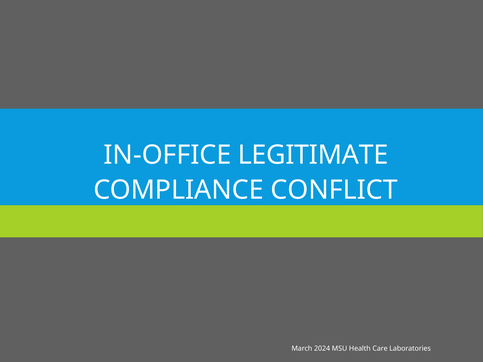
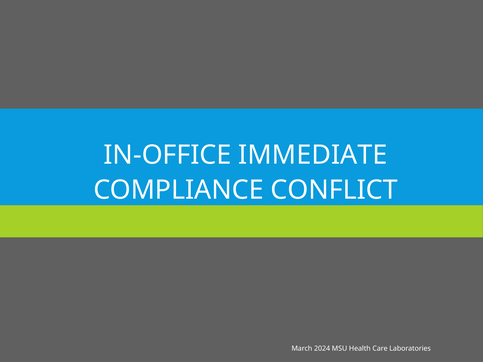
LEGITIMATE: LEGITIMATE -> IMMEDIATE
